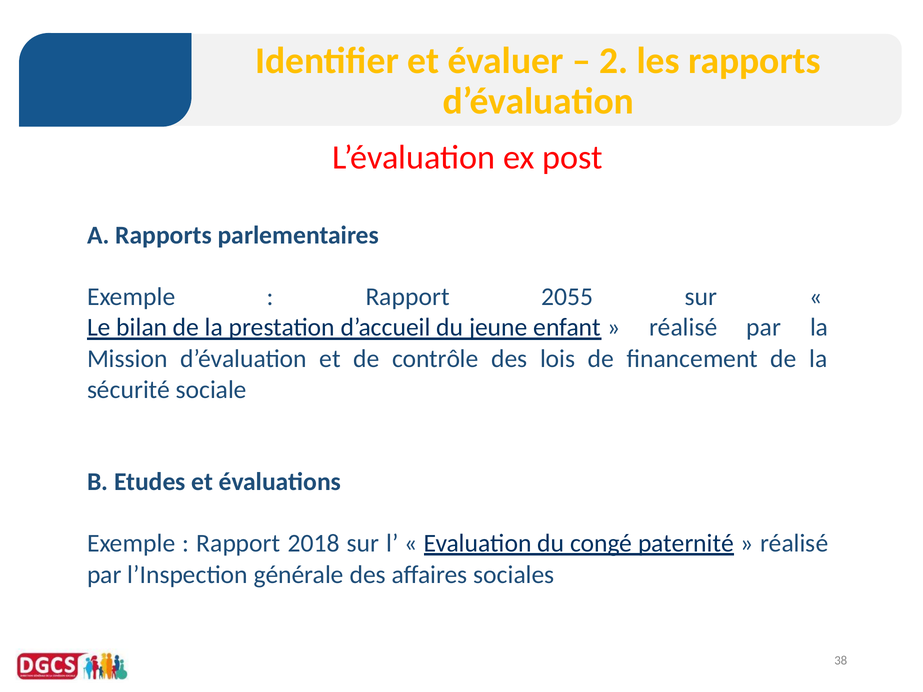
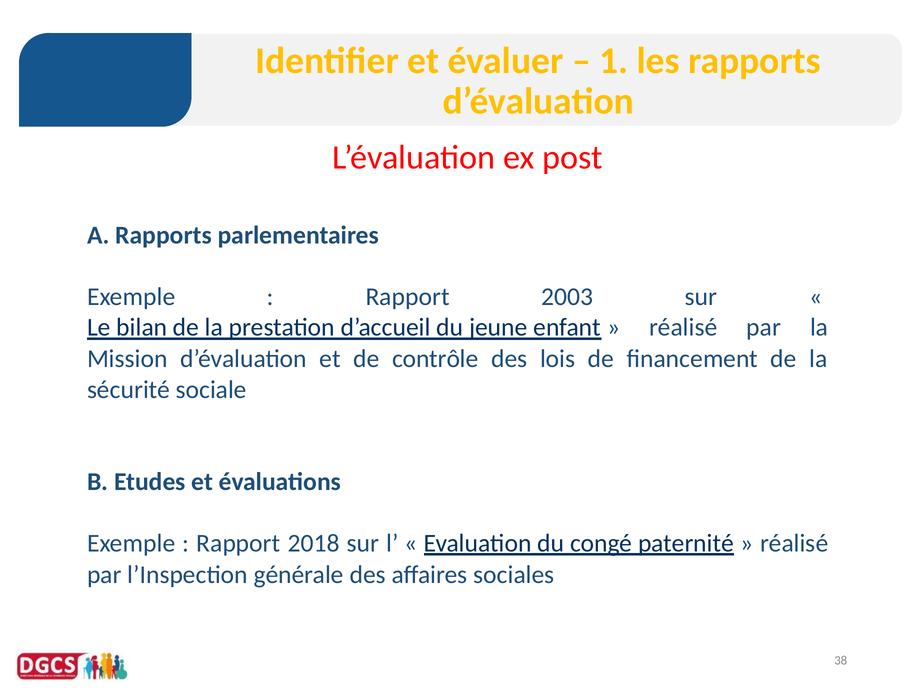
2: 2 -> 1
2055: 2055 -> 2003
